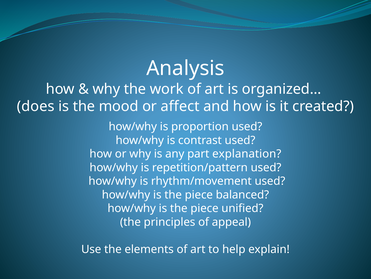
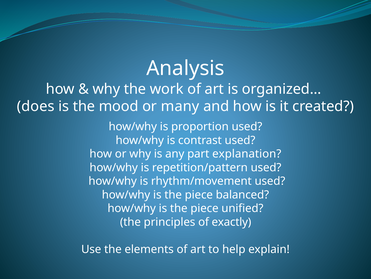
affect: affect -> many
appeal: appeal -> exactly
